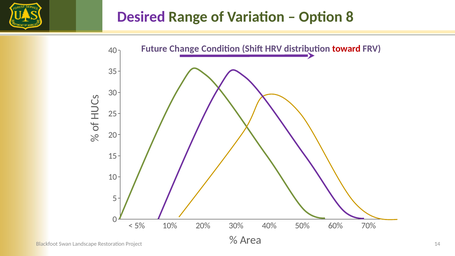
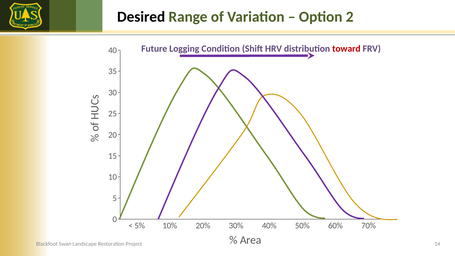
Desired colour: purple -> black
8: 8 -> 2
Change: Change -> Logging
